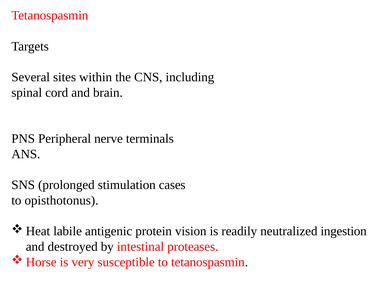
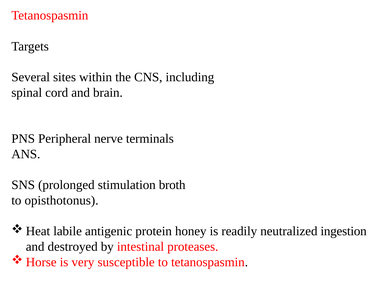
cases: cases -> broth
vision: vision -> honey
